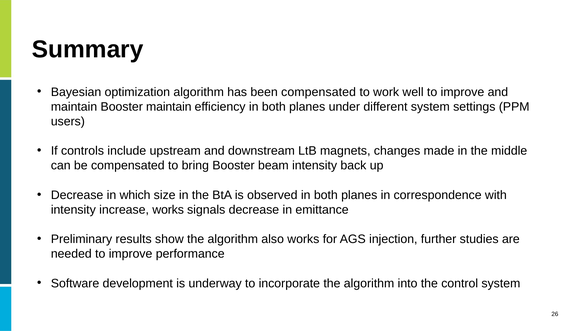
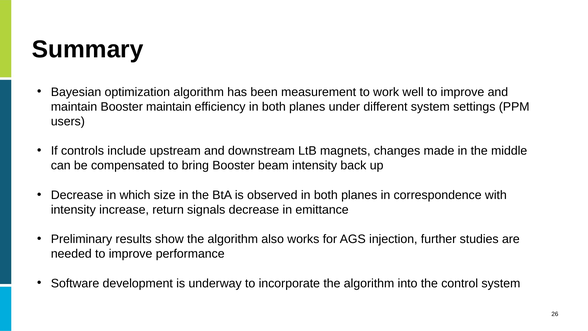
been compensated: compensated -> measurement
increase works: works -> return
